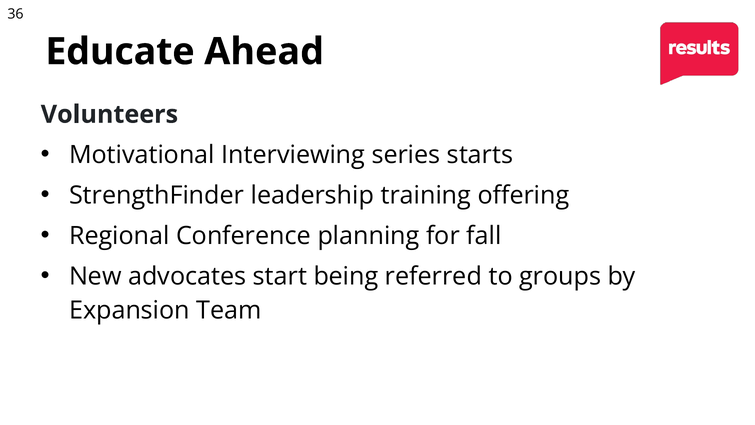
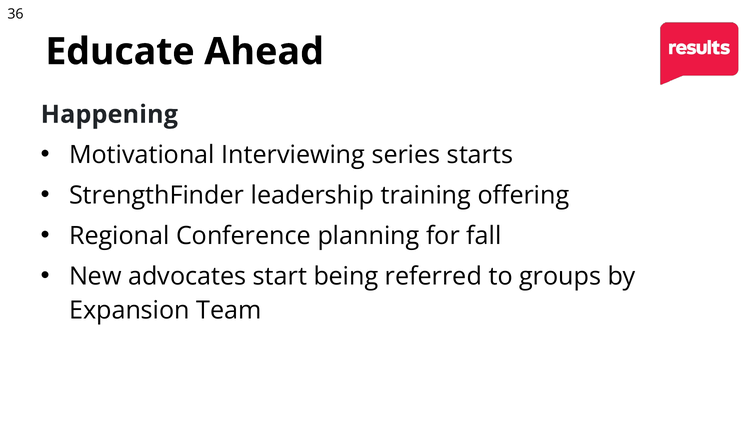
Volunteers: Volunteers -> Happening
